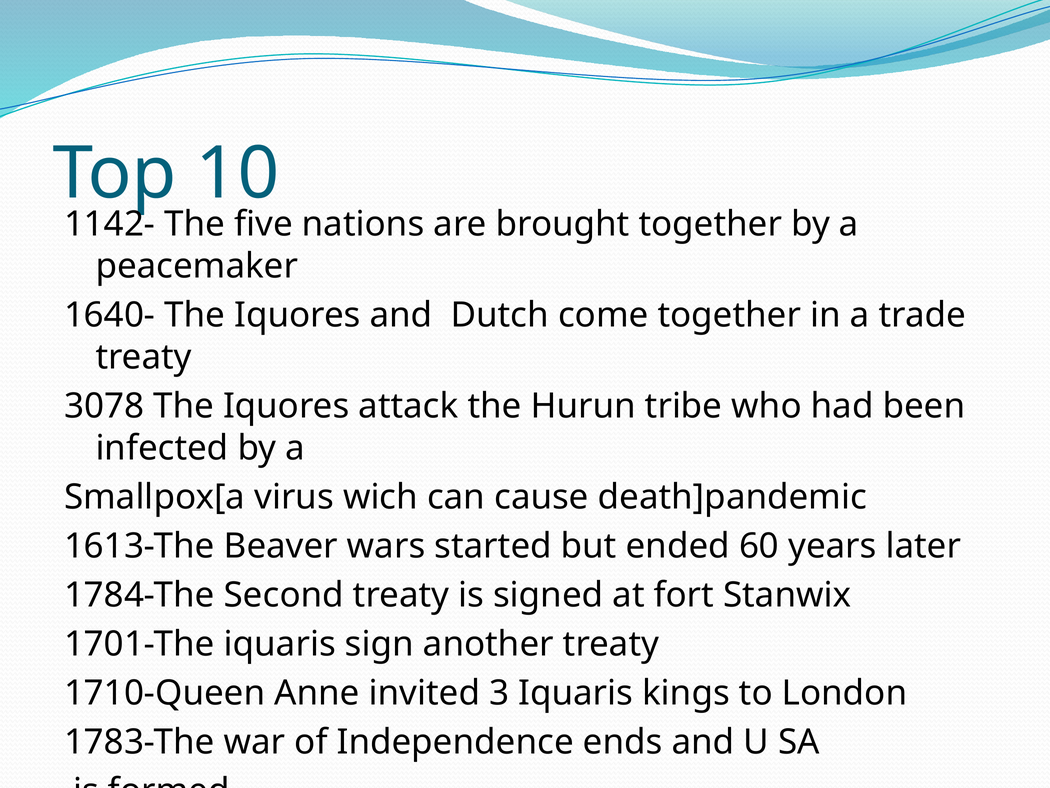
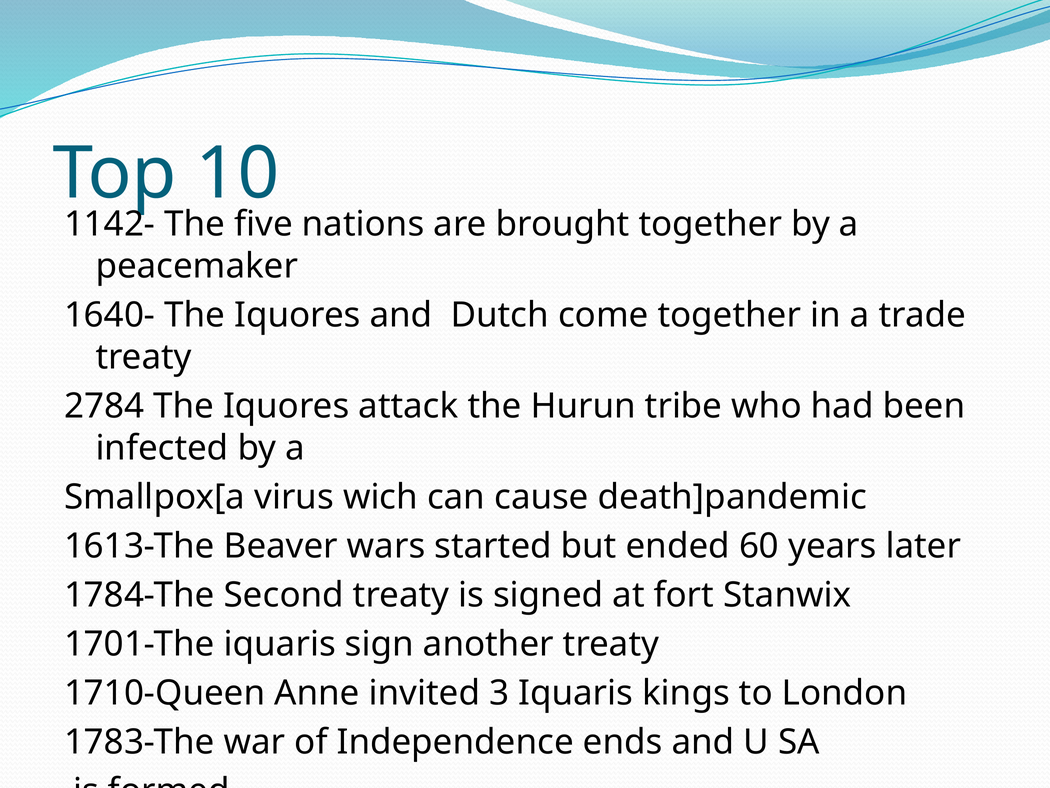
3078: 3078 -> 2784
